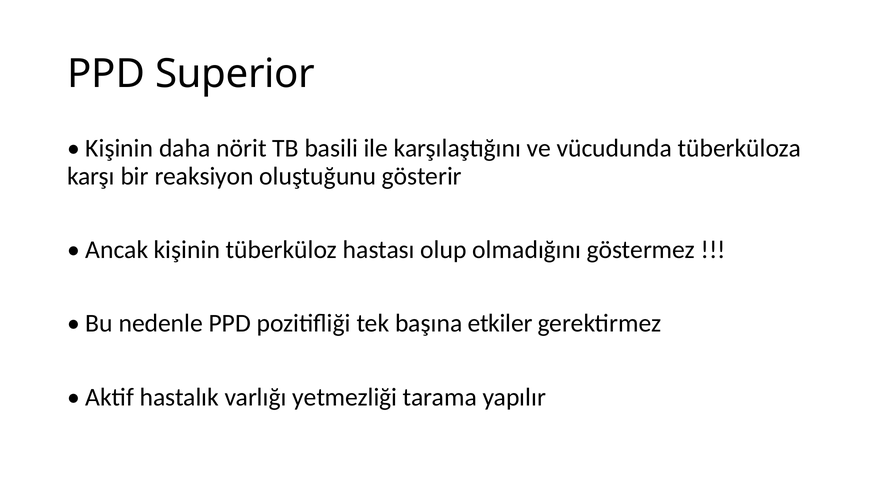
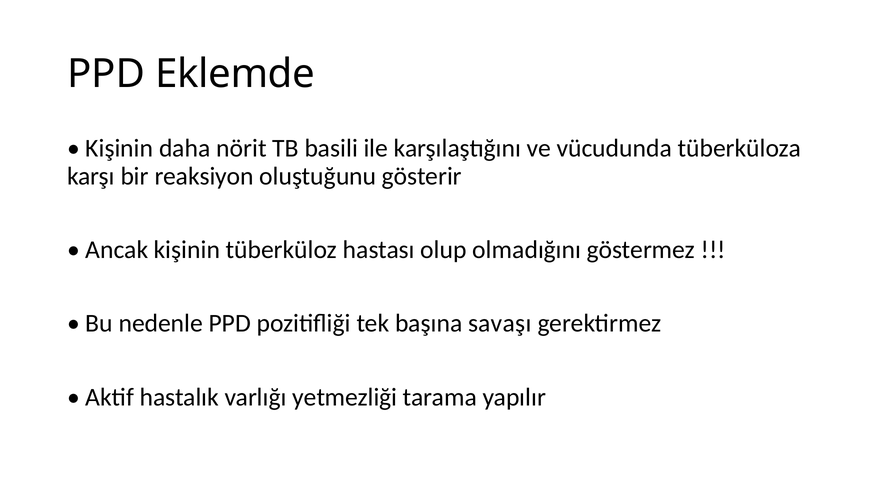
Superior: Superior -> Eklemde
etkiler: etkiler -> savaşı
